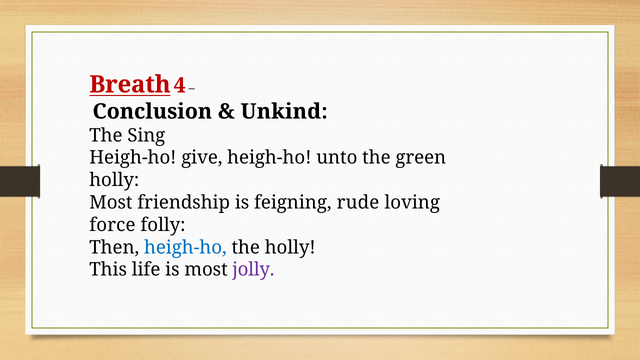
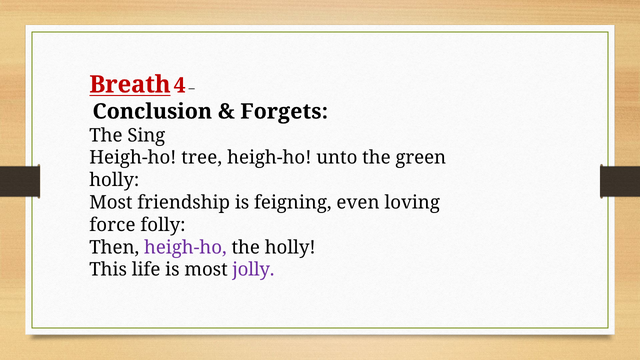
Unkind: Unkind -> Forgets
give: give -> tree
rude: rude -> even
heigh-ho at (185, 247) colour: blue -> purple
